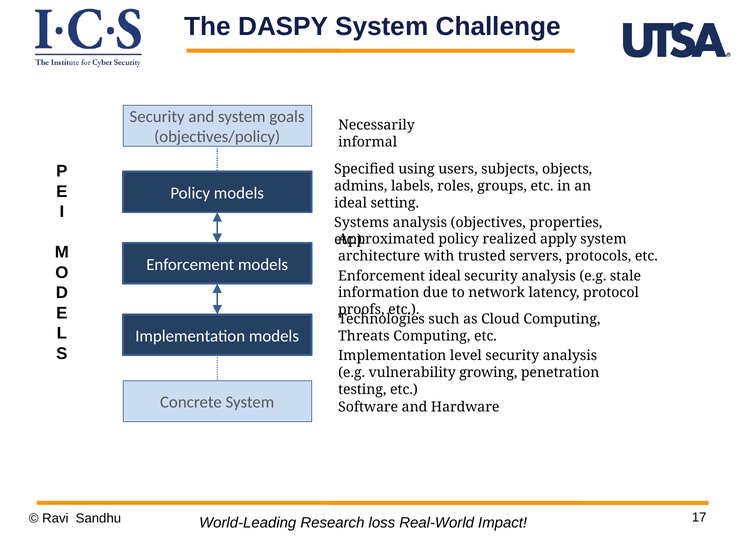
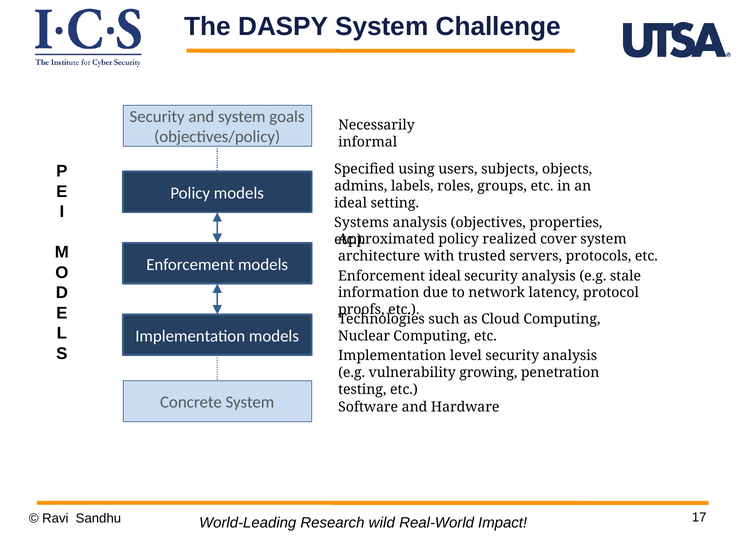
apply: apply -> cover
Threats: Threats -> Nuclear
loss: loss -> wild
